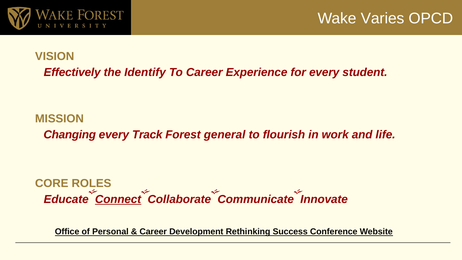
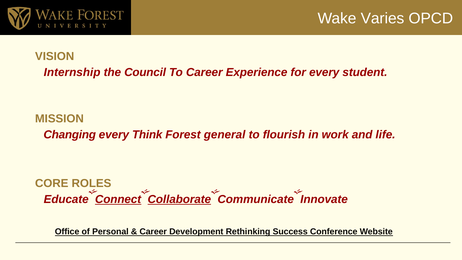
Effectively: Effectively -> Internship
Identify: Identify -> Council
Track: Track -> Think
Collaborate underline: none -> present
